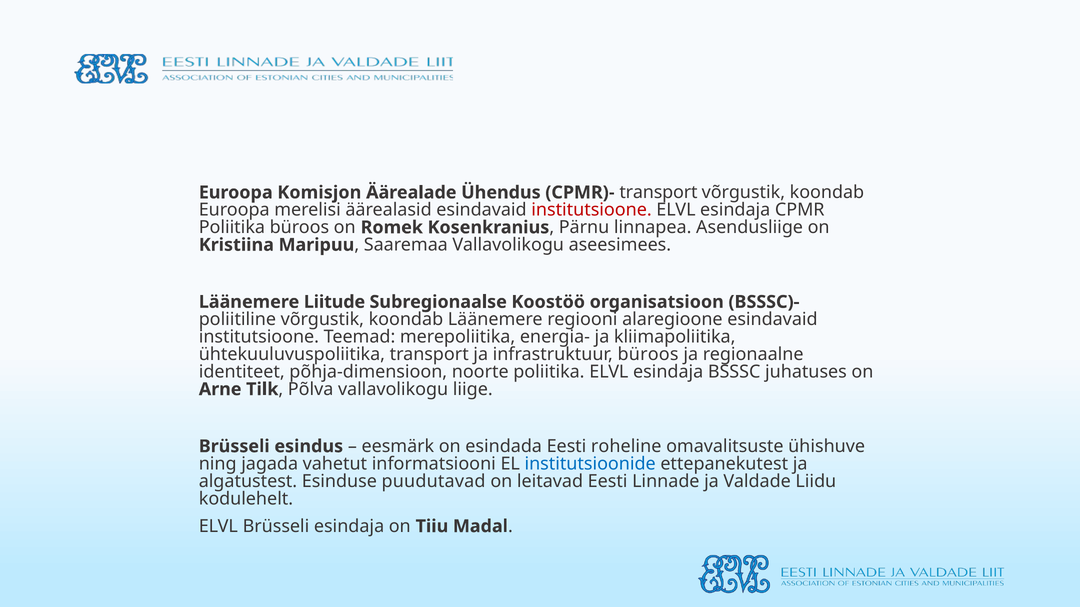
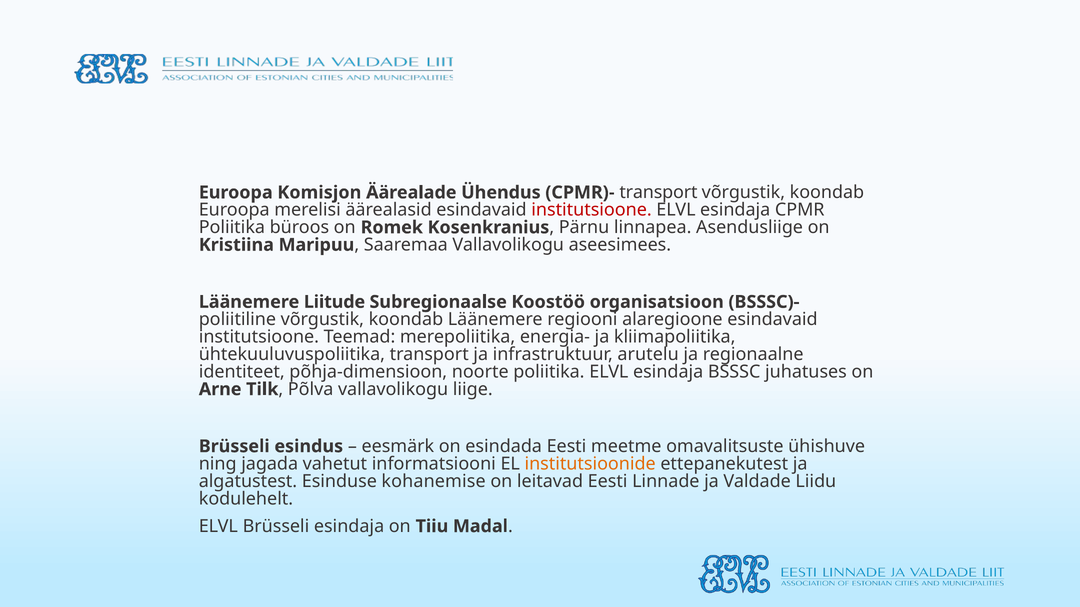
infrastruktuur büroos: büroos -> arutelu
roheline: roheline -> meetme
institutsioonide colour: blue -> orange
puudutavad: puudutavad -> kohanemise
